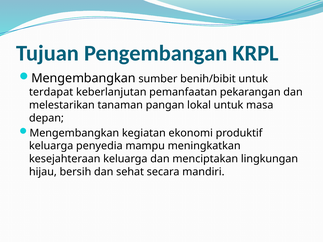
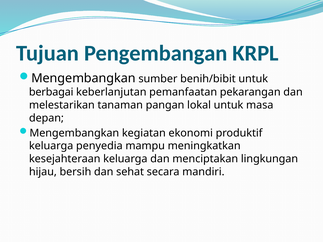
terdapat: terdapat -> berbagai
